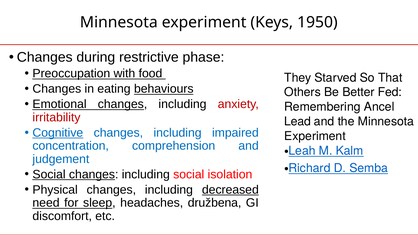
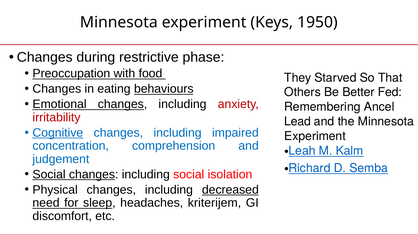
družbena: družbena -> kriterijem
